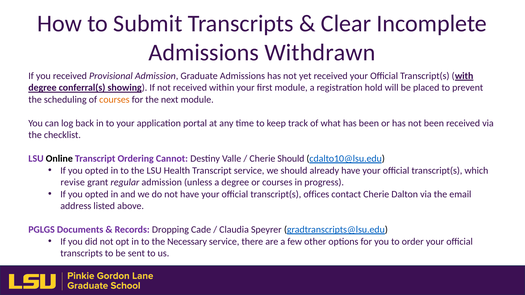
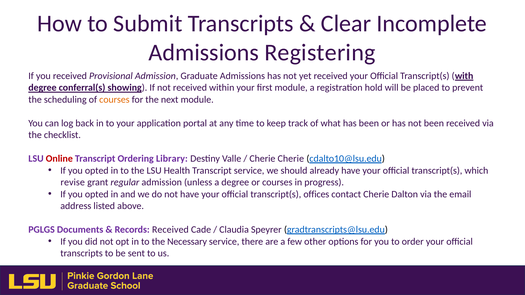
Withdrawn: Withdrawn -> Registering
Online colour: black -> red
Cannot: Cannot -> Library
Cherie Should: Should -> Cherie
Records Dropping: Dropping -> Received
